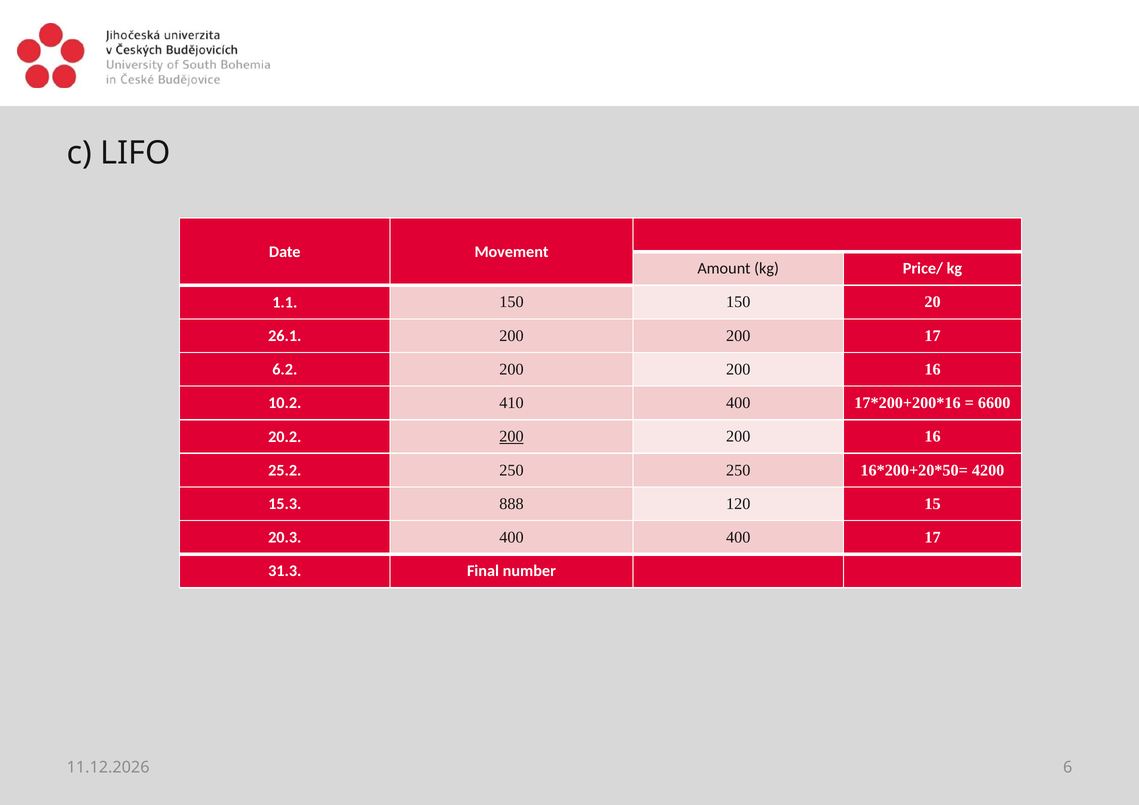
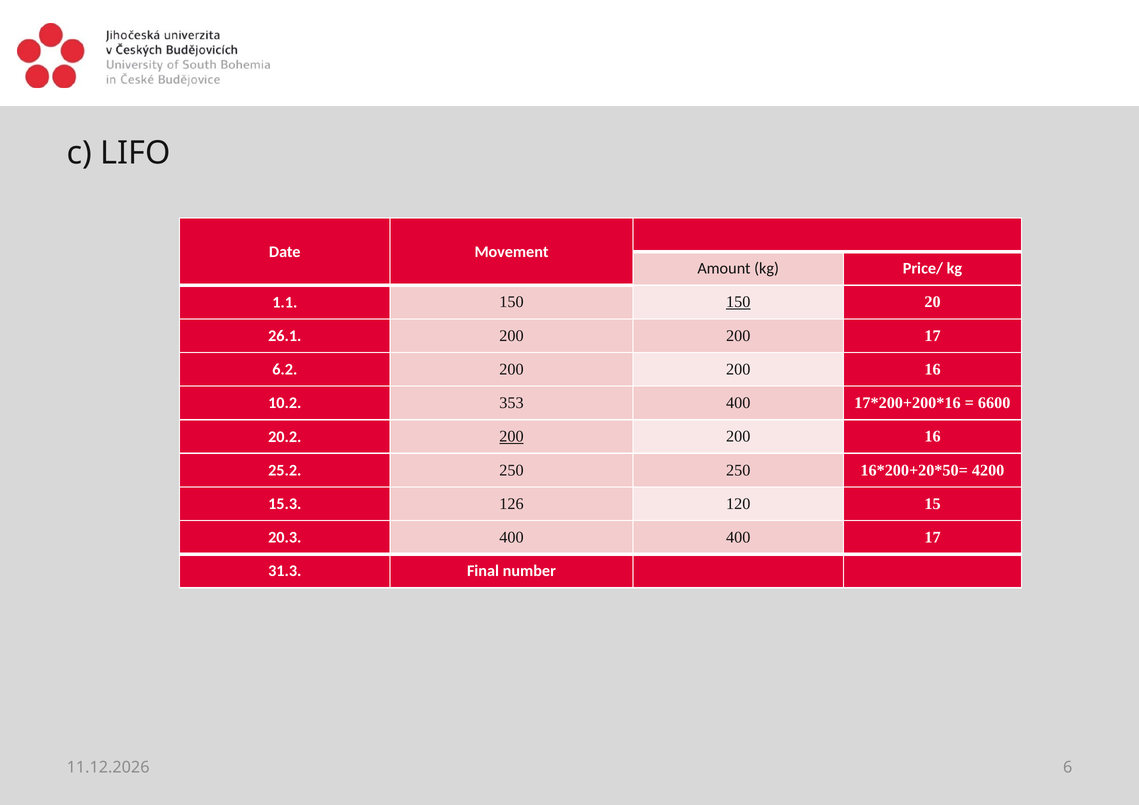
150 at (738, 302) underline: none -> present
410: 410 -> 353
888: 888 -> 126
